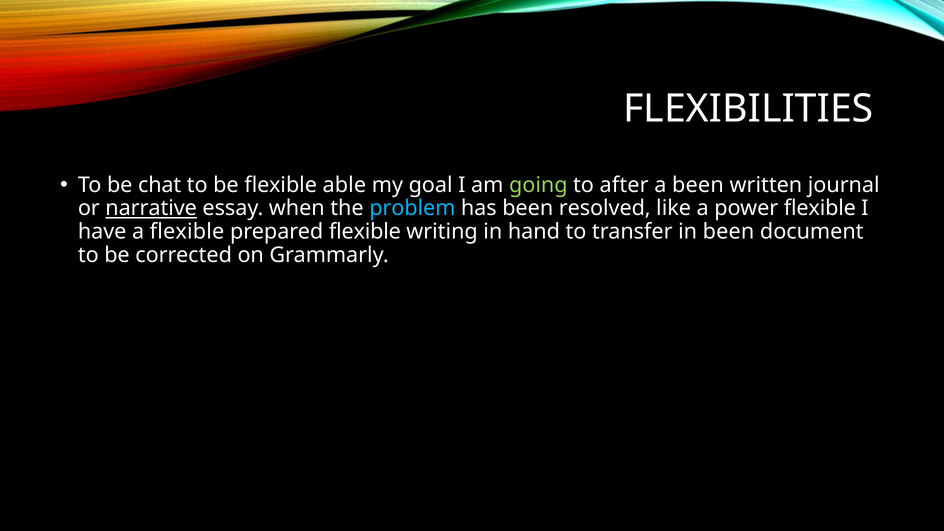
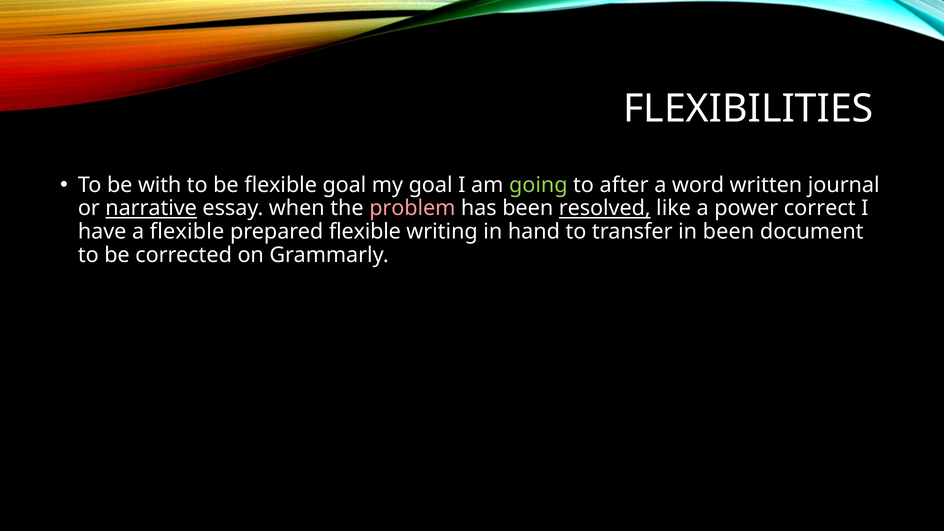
chat: chat -> with
flexible able: able -> goal
a been: been -> word
problem colour: light blue -> pink
resolved underline: none -> present
power flexible: flexible -> correct
